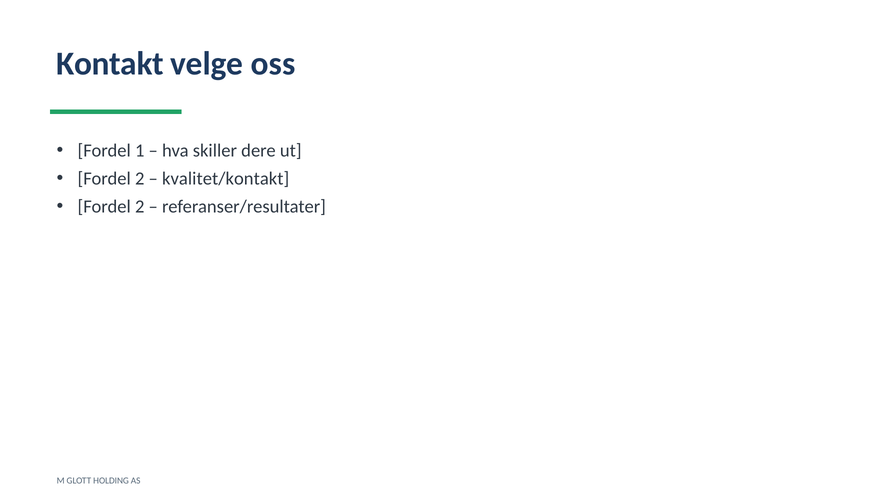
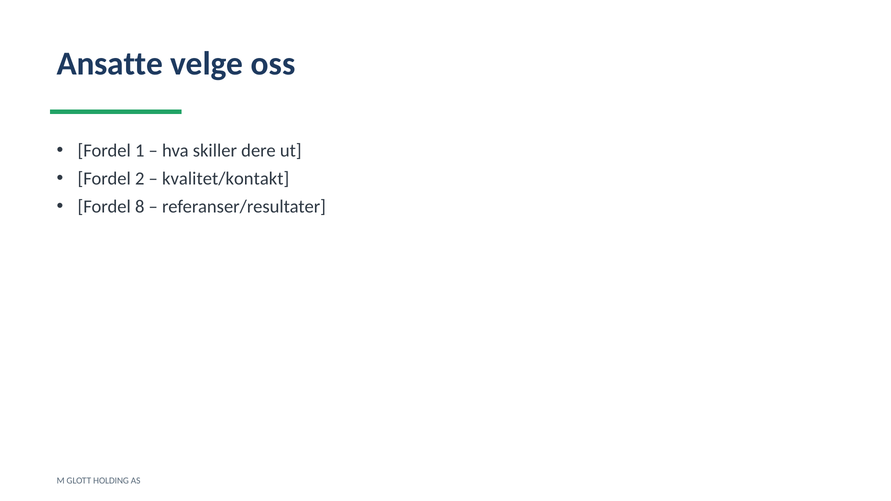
Kontakt: Kontakt -> Ansatte
2 at (140, 207): 2 -> 8
